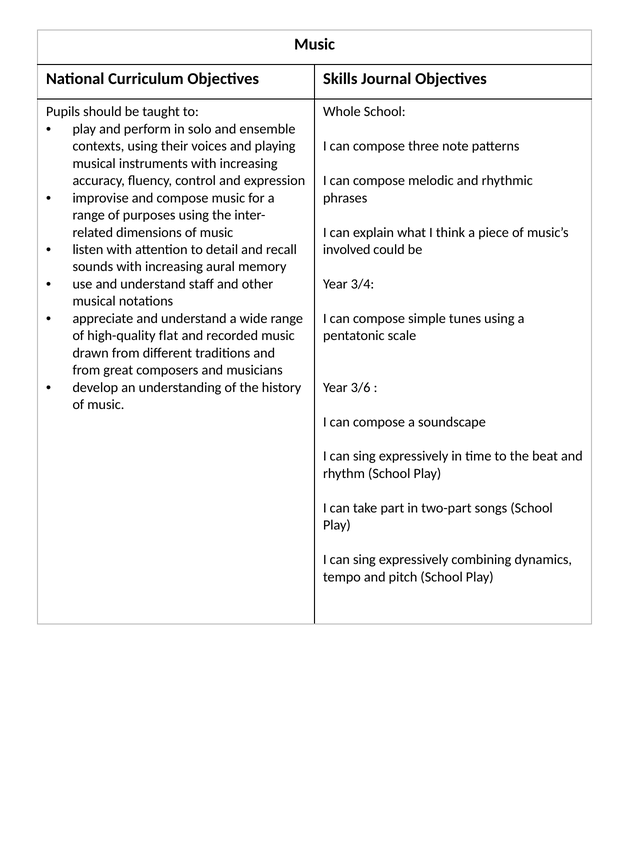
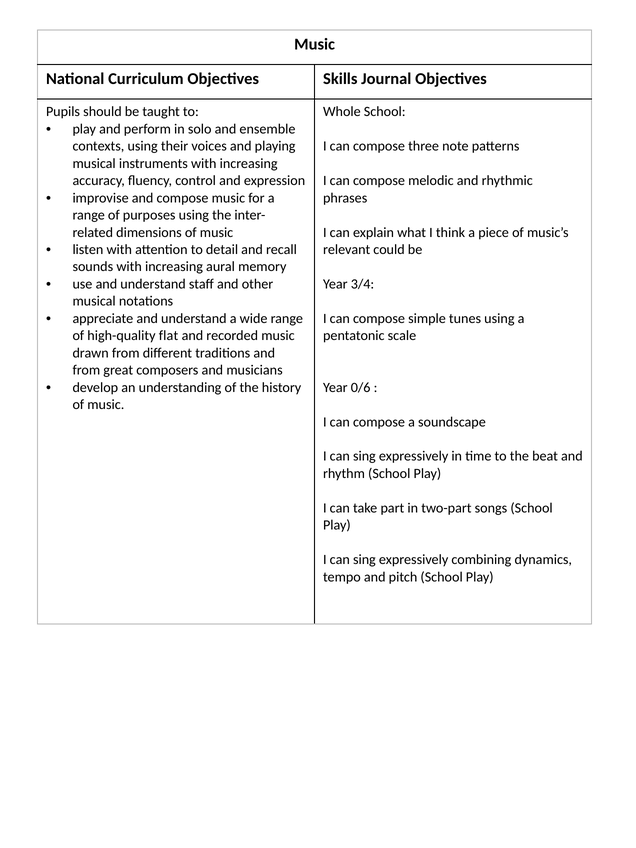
involved: involved -> relevant
3/6: 3/6 -> 0/6
